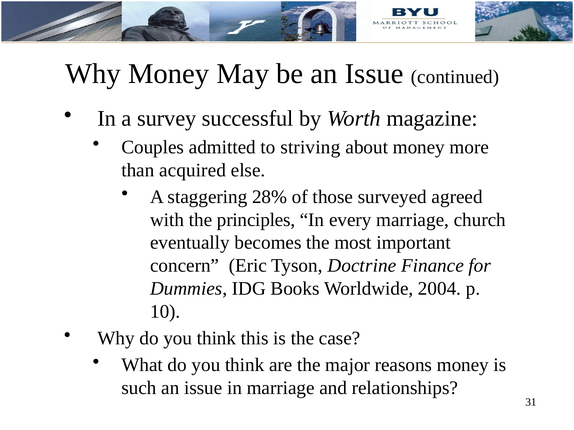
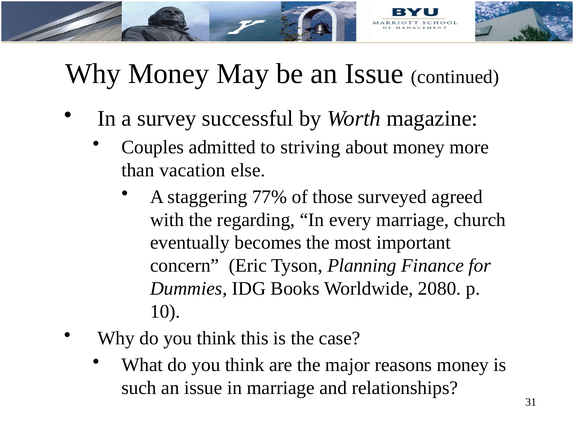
acquired: acquired -> vacation
28%: 28% -> 77%
principles: principles -> regarding
Doctrine: Doctrine -> Planning
2004: 2004 -> 2080
